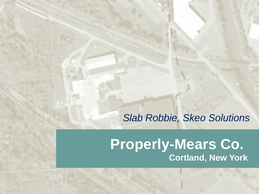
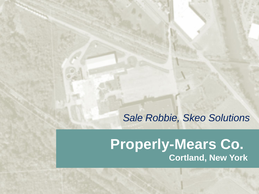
Slab: Slab -> Sale
